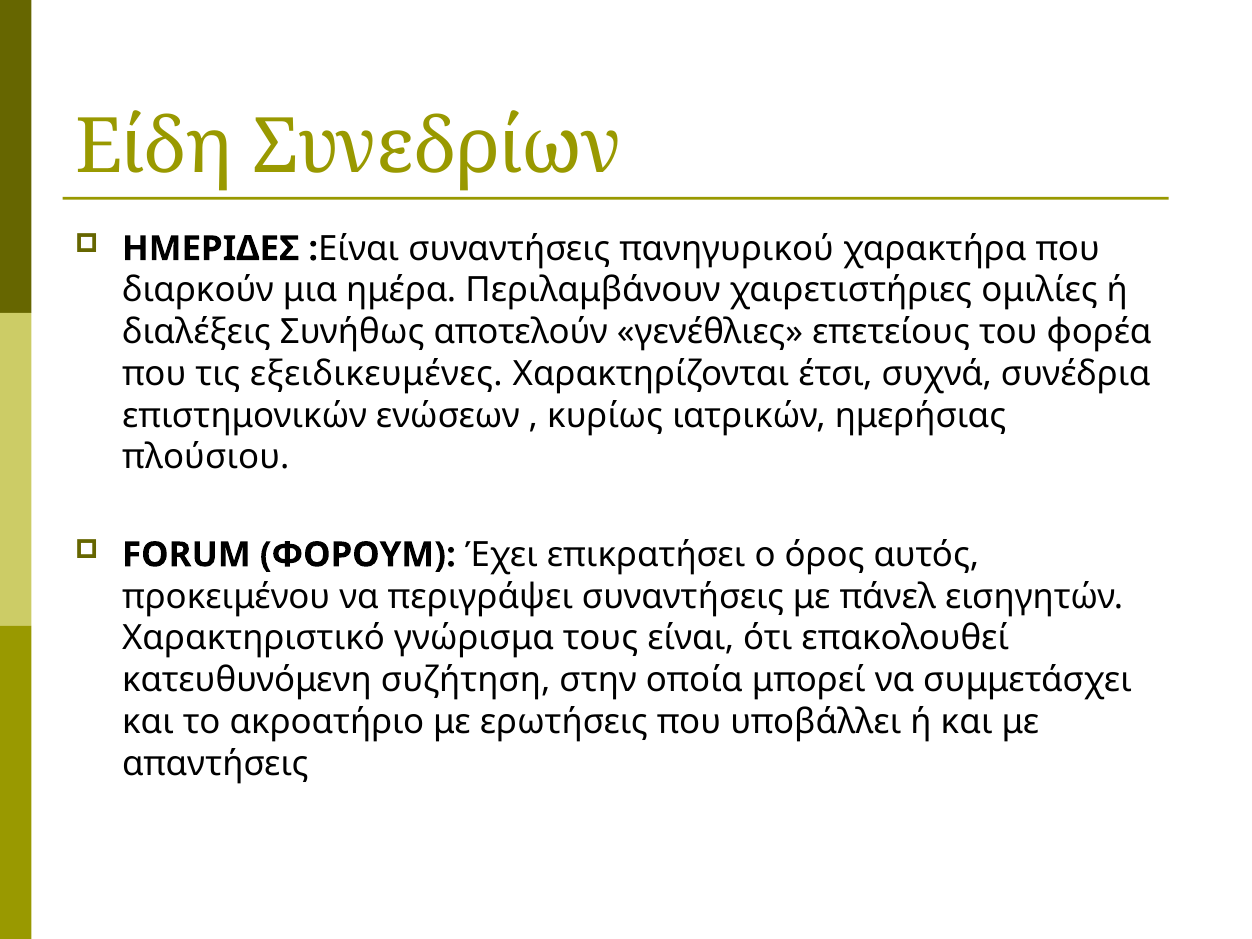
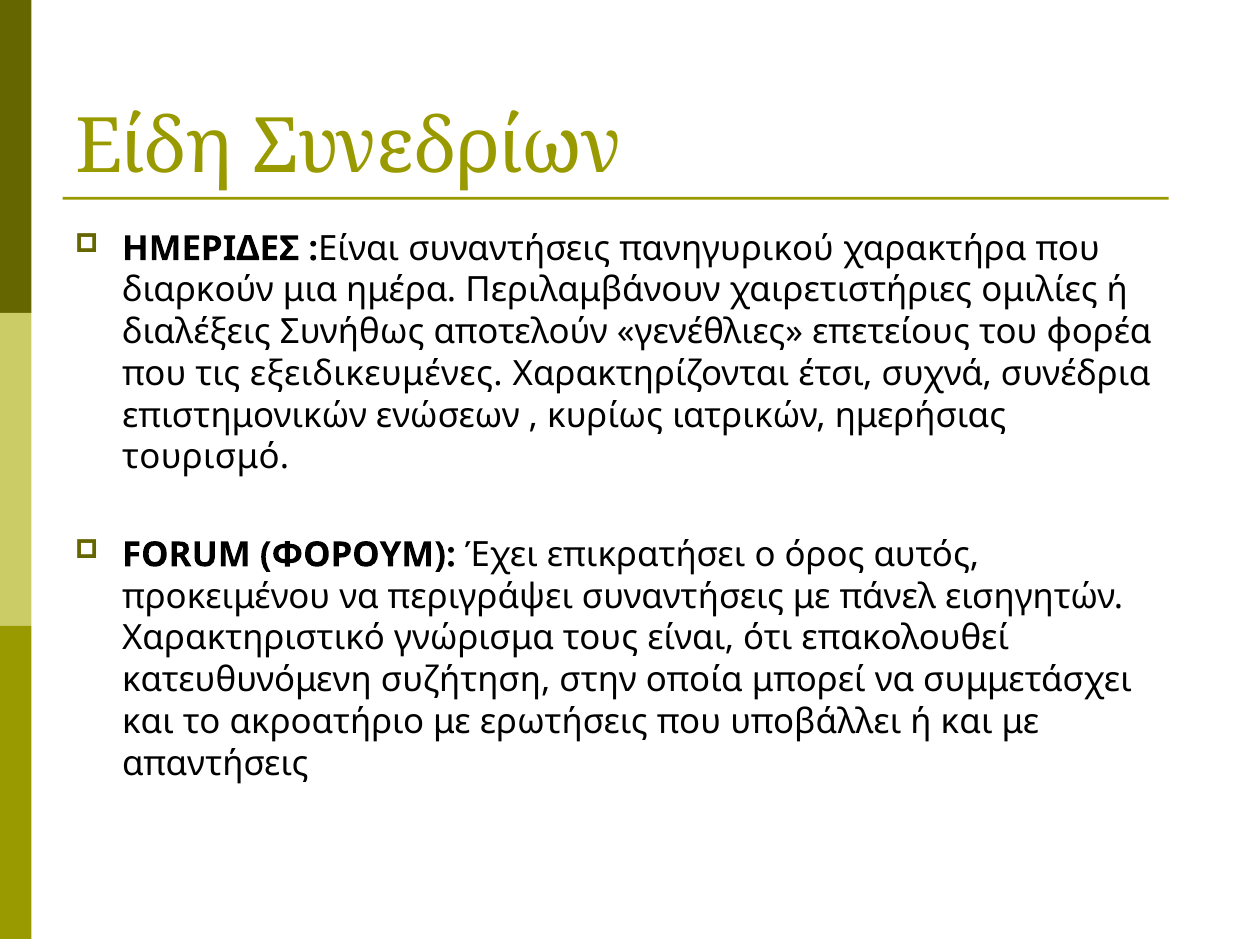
πλούσιου: πλούσιου -> τουρισμό
